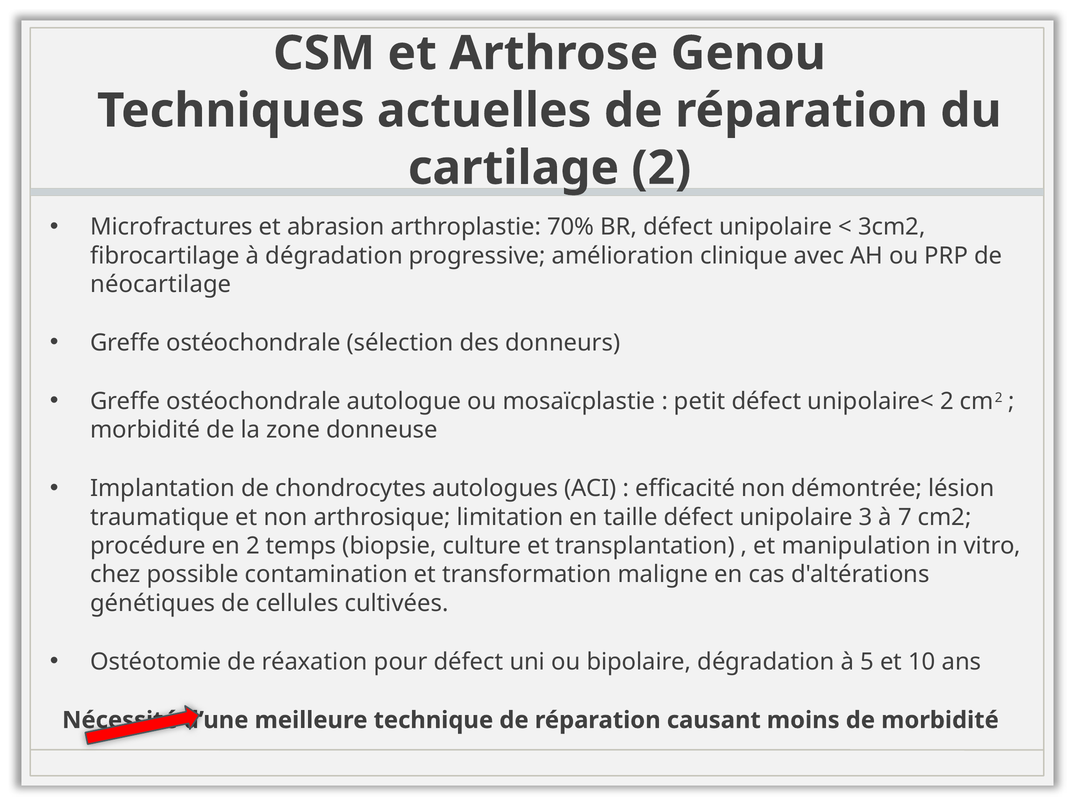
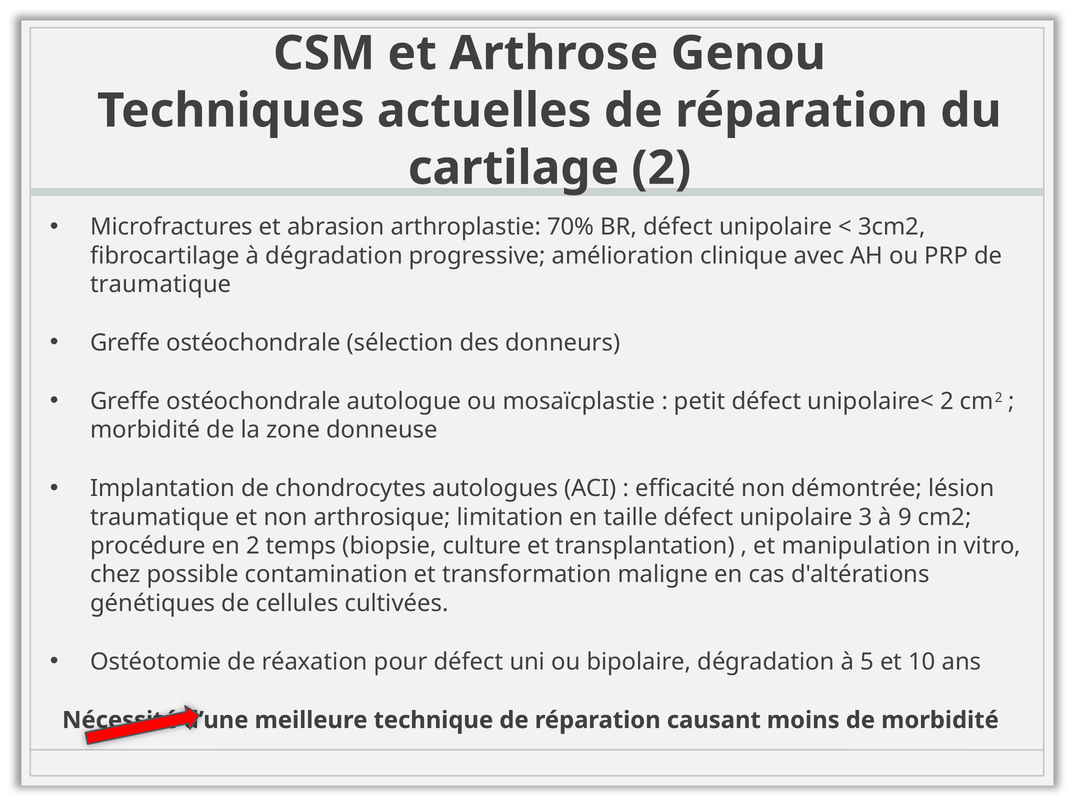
néocartilage at (161, 284): néocartilage -> traumatique
7: 7 -> 9
